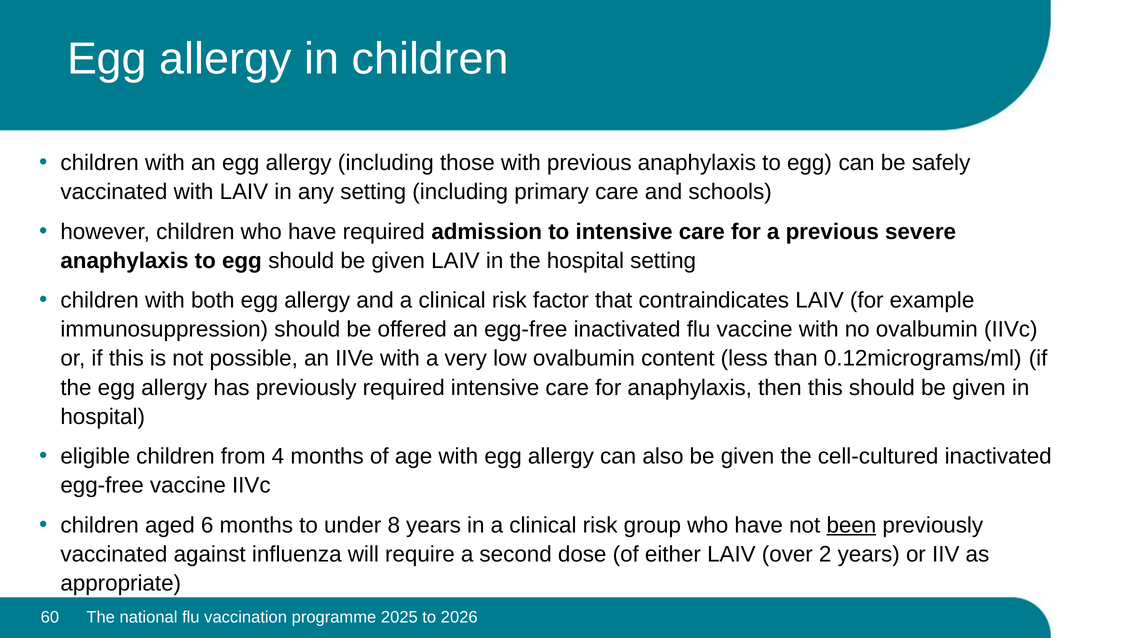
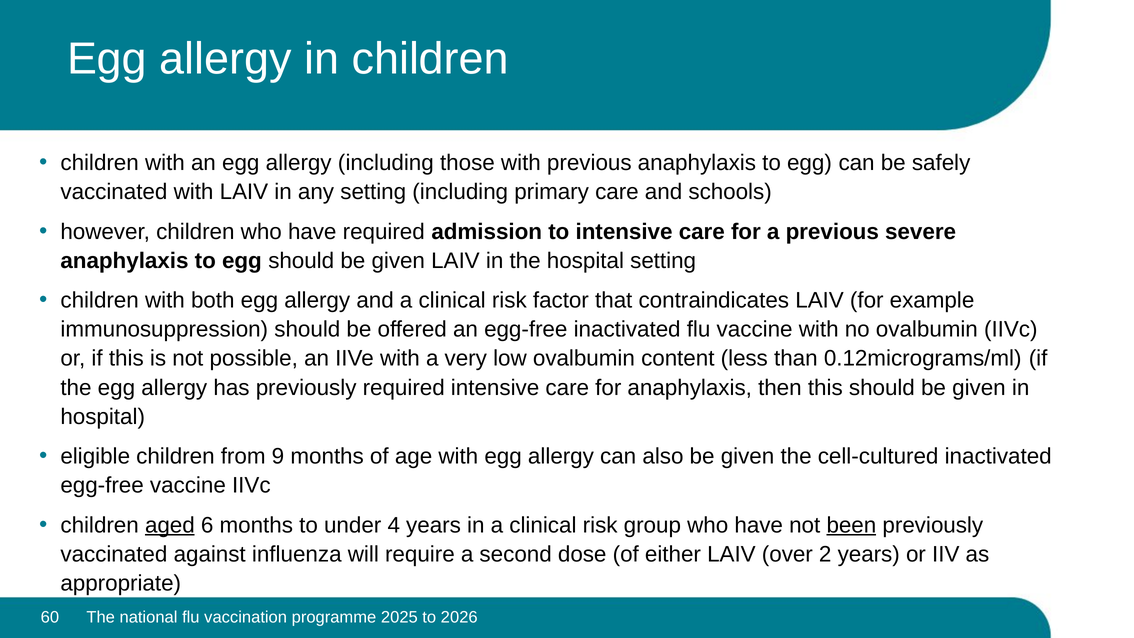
4: 4 -> 9
aged underline: none -> present
8: 8 -> 4
